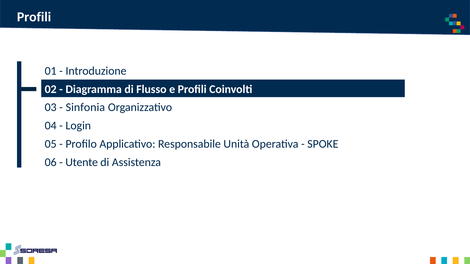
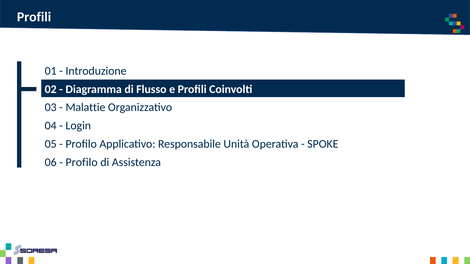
Sinfonia: Sinfonia -> Malattie
Utente at (82, 162): Utente -> Profilo
